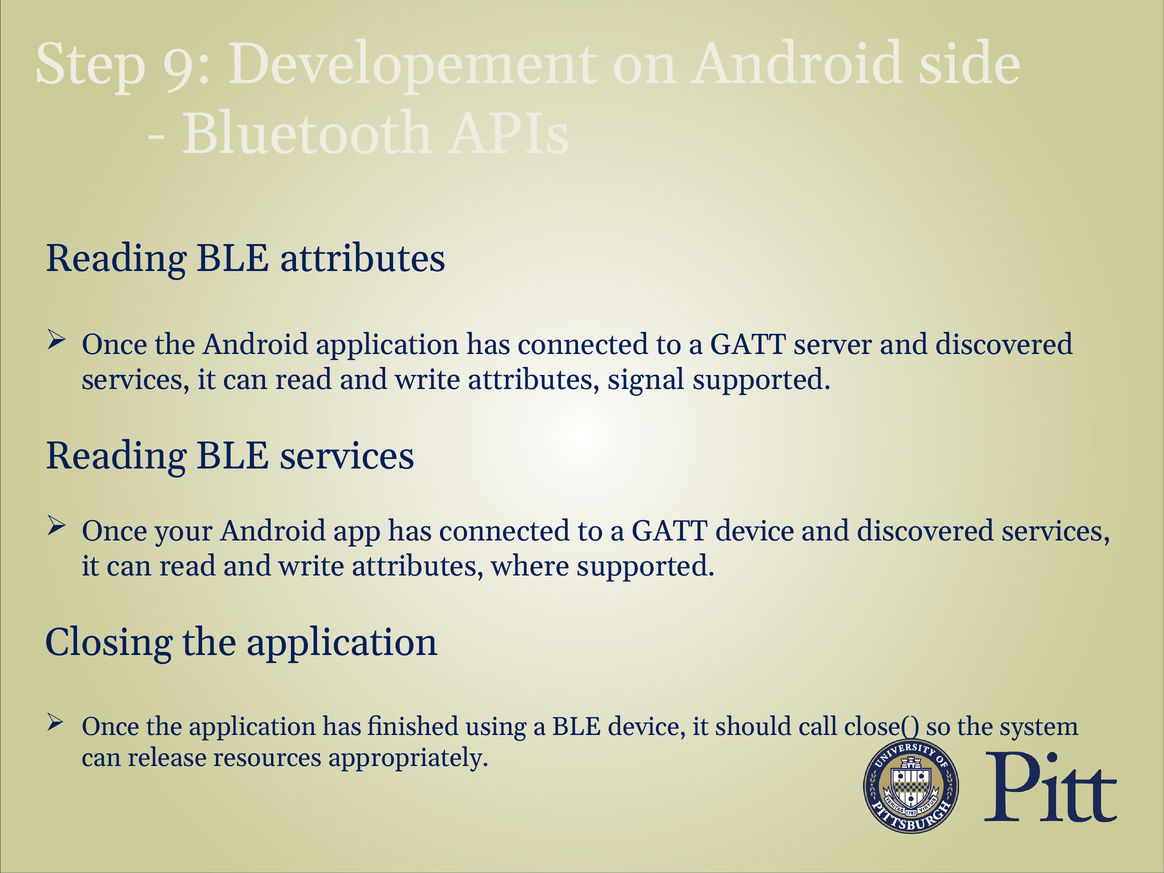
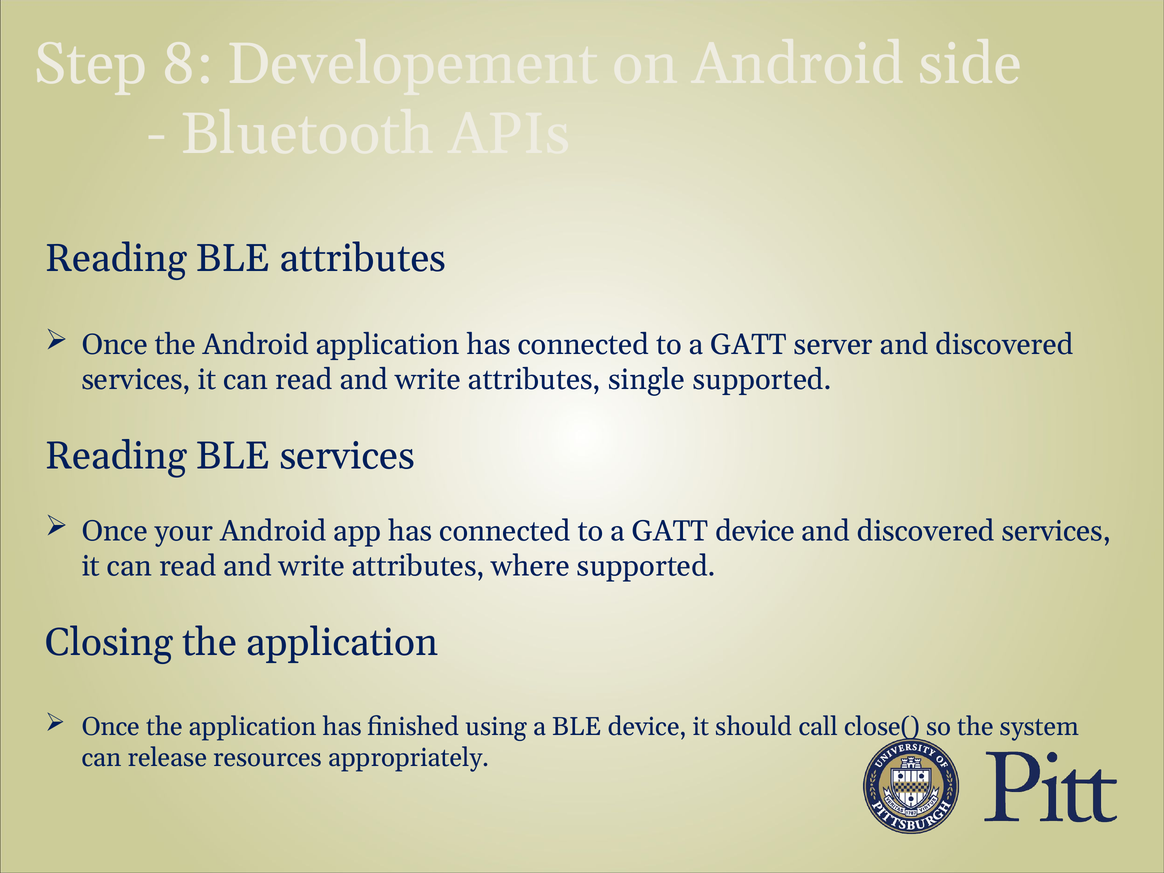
9: 9 -> 8
signal: signal -> single
